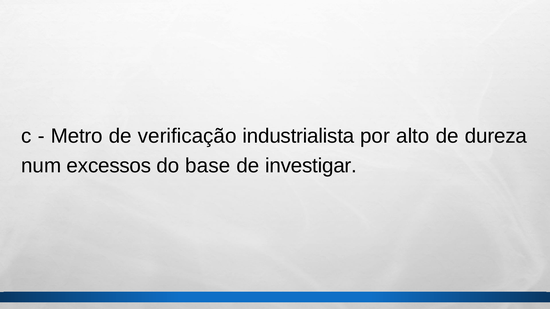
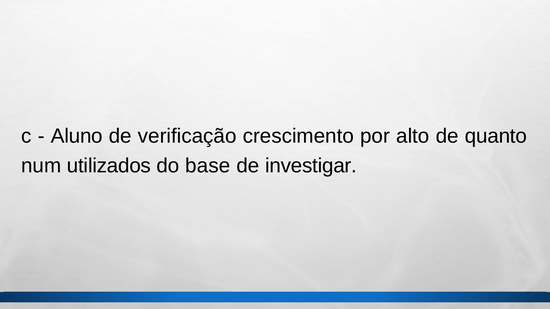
Metro: Metro -> Aluno
industrialista: industrialista -> crescimento
dureza: dureza -> quanto
excessos: excessos -> utilizados
